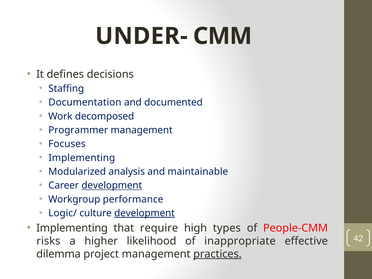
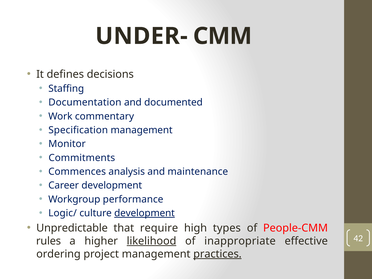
decomposed: decomposed -> commentary
Programmer: Programmer -> Specification
Focuses: Focuses -> Monitor
Implementing at (82, 158): Implementing -> Commitments
Modularized: Modularized -> Commences
maintainable: maintainable -> maintenance
development at (112, 186) underline: present -> none
Implementing at (72, 228): Implementing -> Unpredictable
risks: risks -> rules
likelihood underline: none -> present
dilemma: dilemma -> ordering
